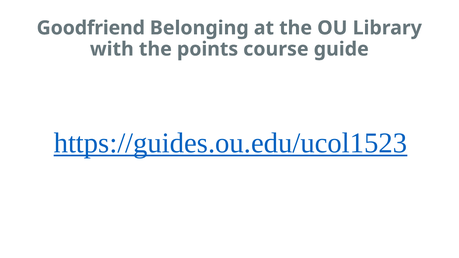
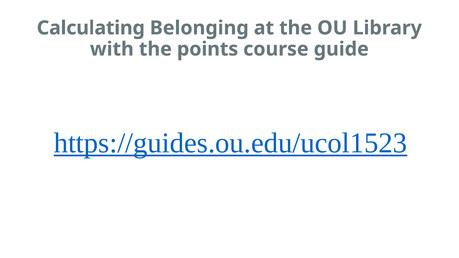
Goodfriend: Goodfriend -> Calculating
